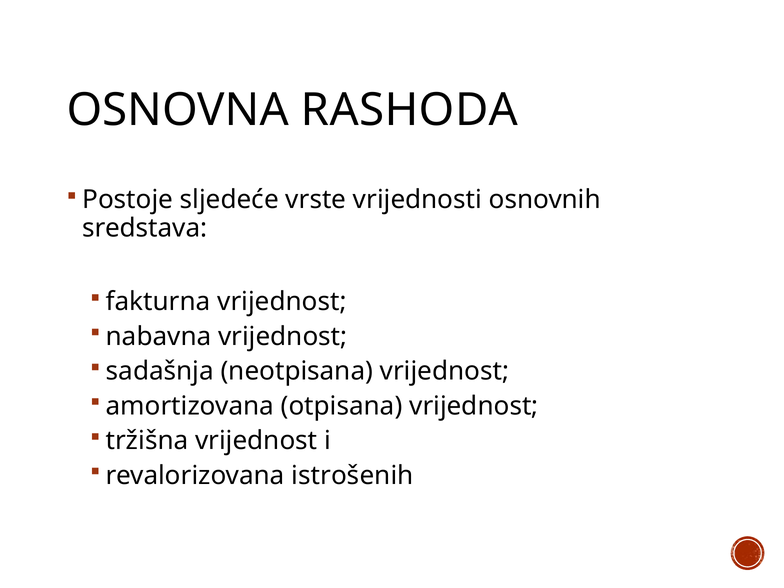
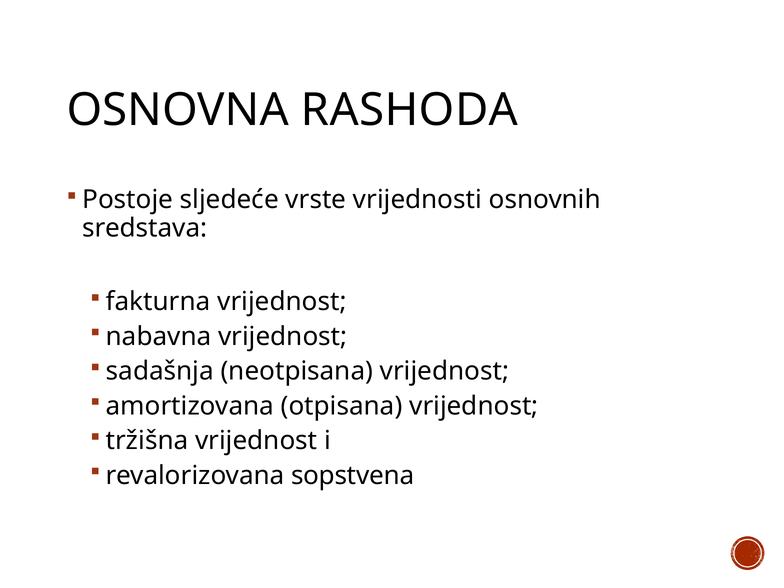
istrošenih: istrošenih -> sopstvena
